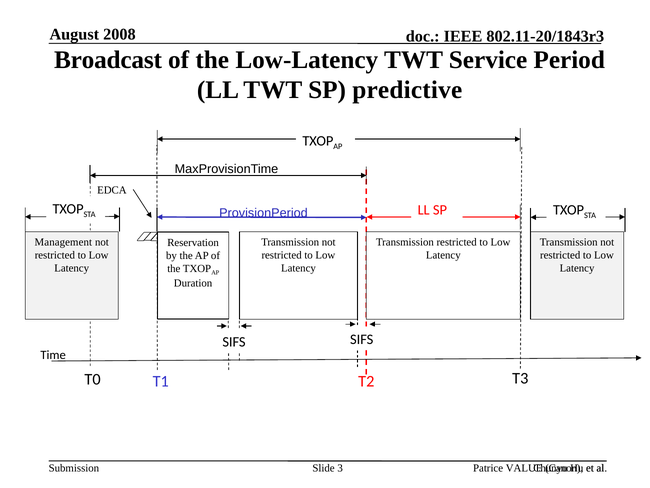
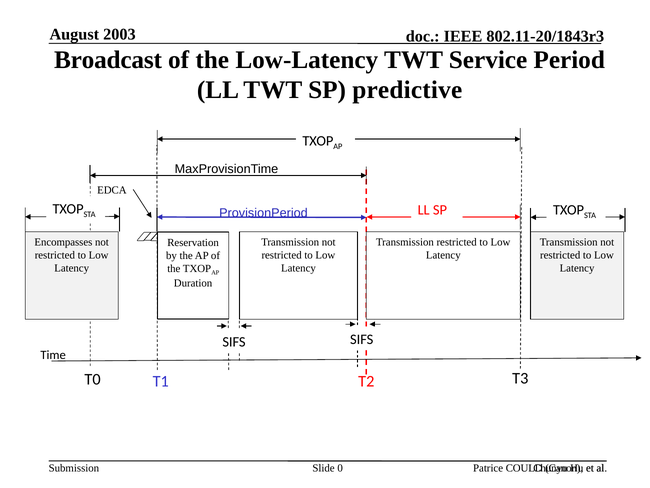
2008: 2008 -> 2003
Management: Management -> Encompasses
3: 3 -> 0
VALUE: VALUE -> COULD
